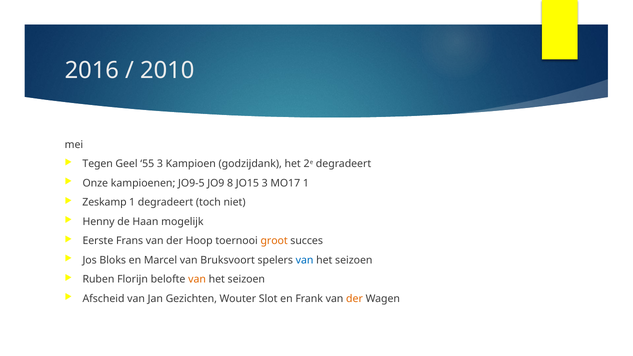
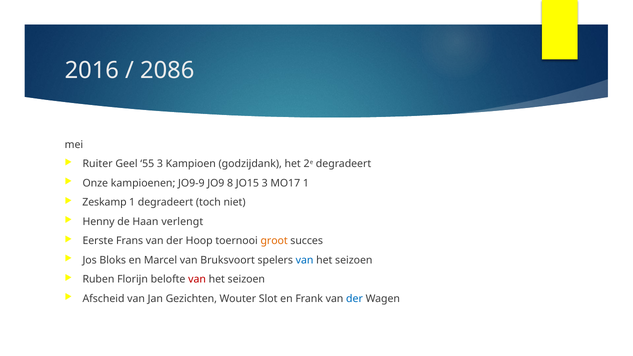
2010: 2010 -> 2086
Tegen: Tegen -> Ruiter
JO9-5: JO9-5 -> JO9-9
mogelijk: mogelijk -> verlengt
van at (197, 279) colour: orange -> red
der at (354, 299) colour: orange -> blue
